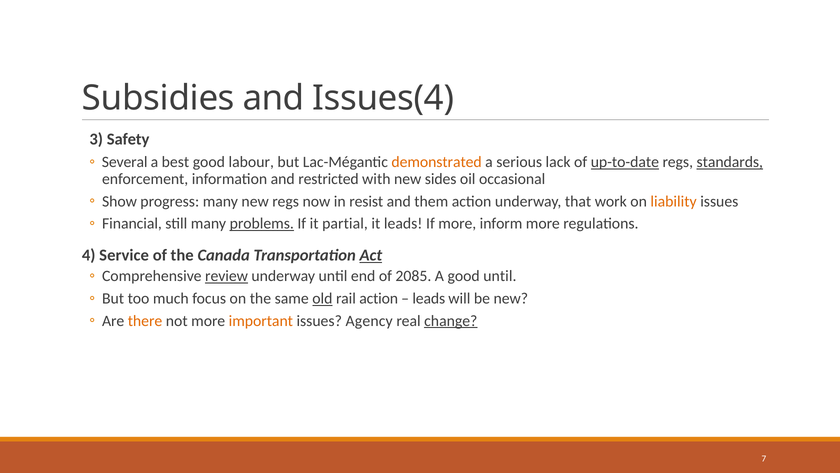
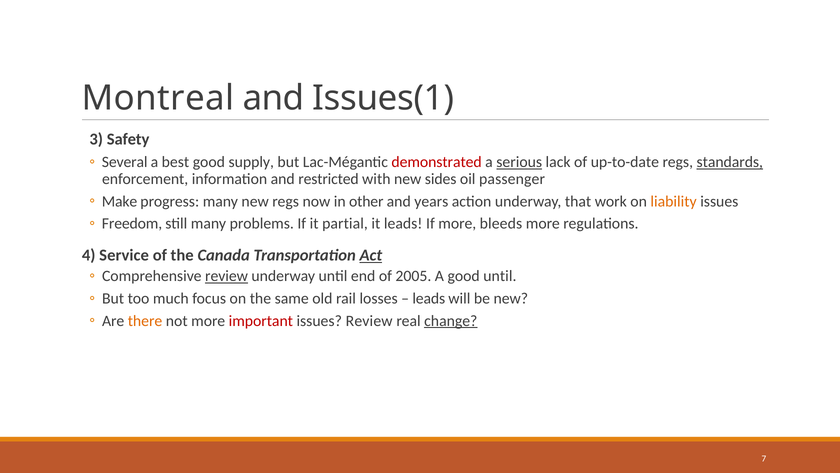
Subsidies: Subsidies -> Montreal
Issues(4: Issues(4 -> Issues(1
labour: labour -> supply
demonstrated colour: orange -> red
serious underline: none -> present
up-to-date underline: present -> none
occasional: occasional -> passenger
Show: Show -> Make
resist: resist -> other
them: them -> years
Financial: Financial -> Freedom
problems underline: present -> none
inform: inform -> bleeds
2085: 2085 -> 2005
old underline: present -> none
rail action: action -> losses
important colour: orange -> red
issues Agency: Agency -> Review
